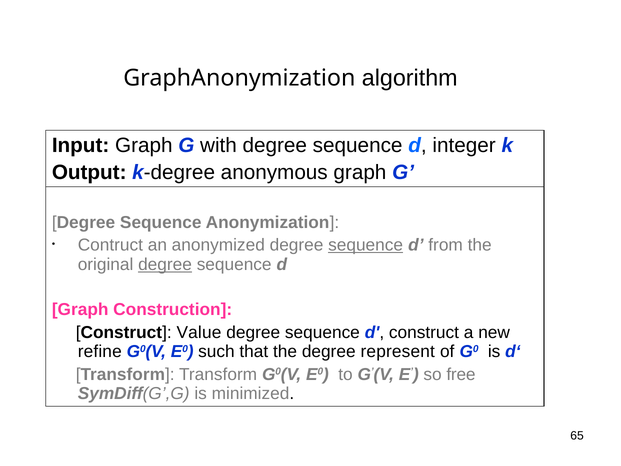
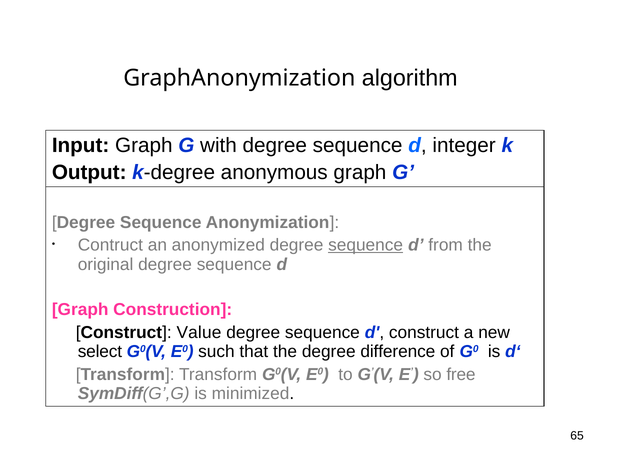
degree at (165, 264) underline: present -> none
refine: refine -> select
represent: represent -> difference
